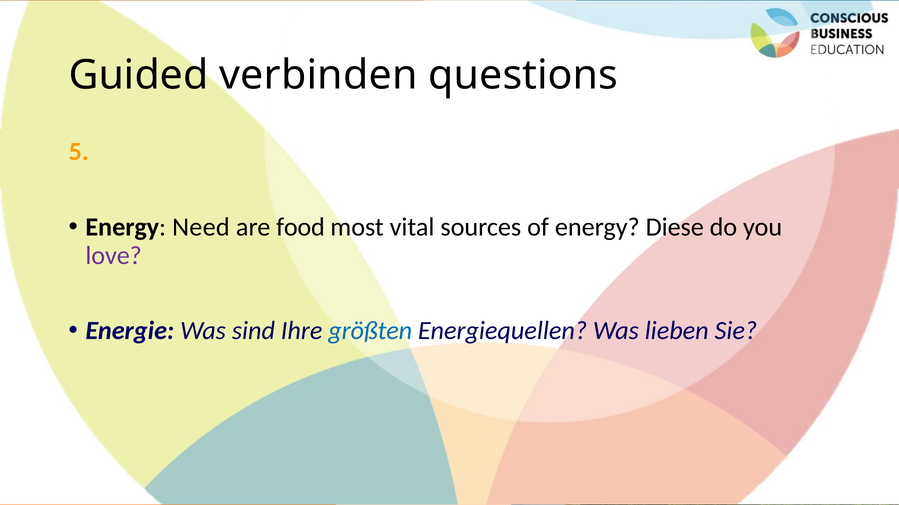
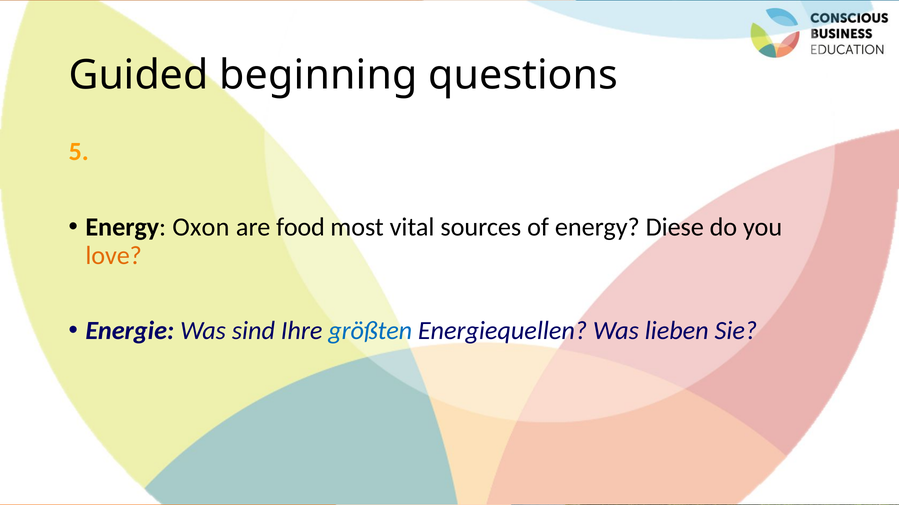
verbinden: verbinden -> beginning
Need: Need -> Oxon
love colour: purple -> orange
